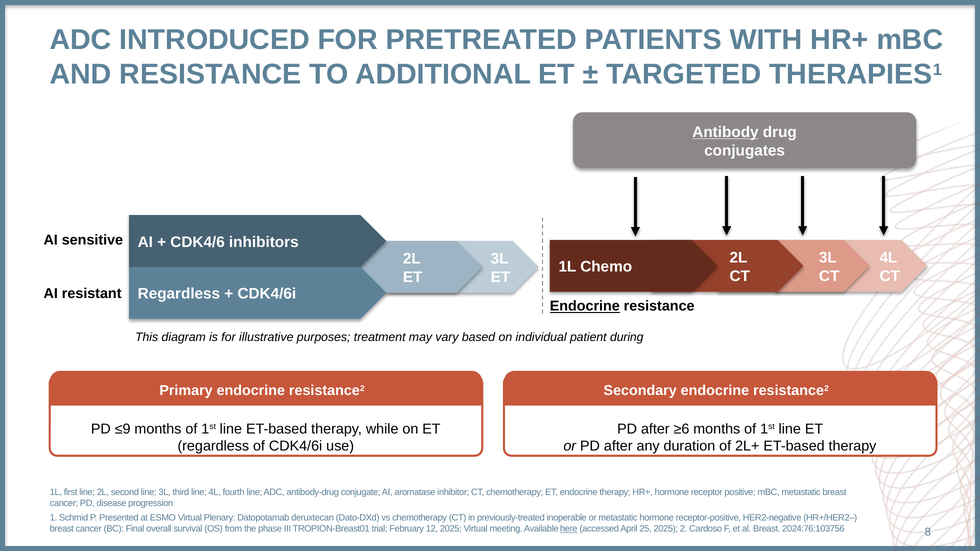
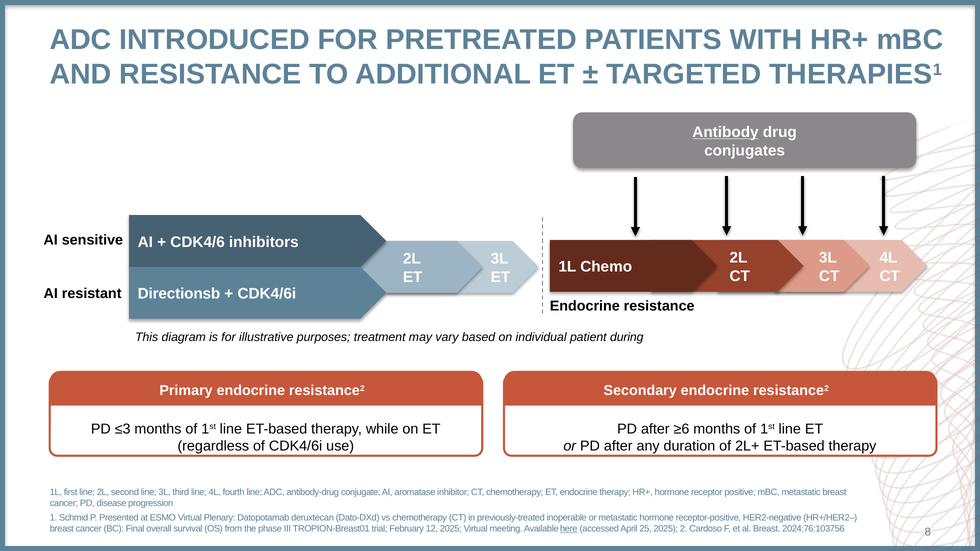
Regardless at (179, 294): Regardless -> Directionsb
Endocrine at (585, 306) underline: present -> none
≤9: ≤9 -> ≤3
